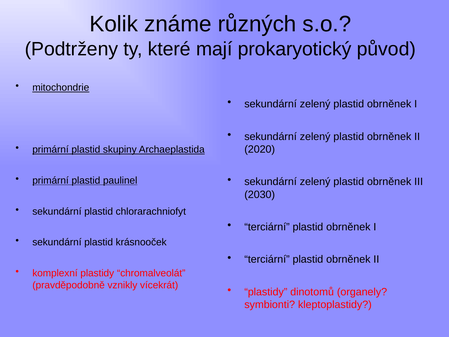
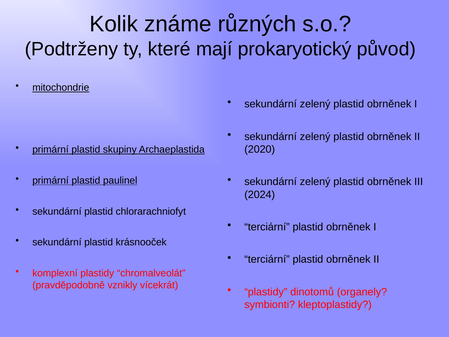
2030: 2030 -> 2024
